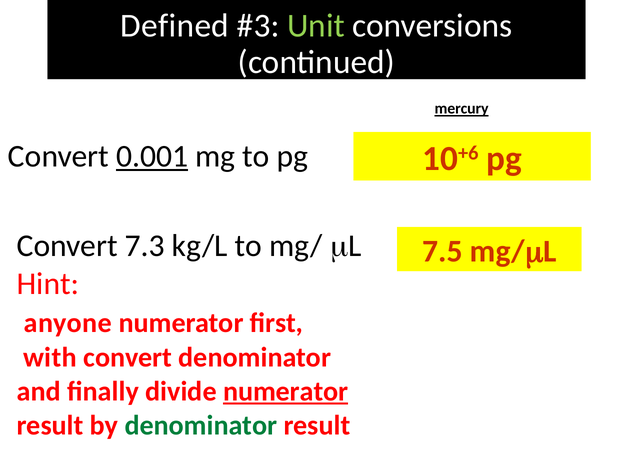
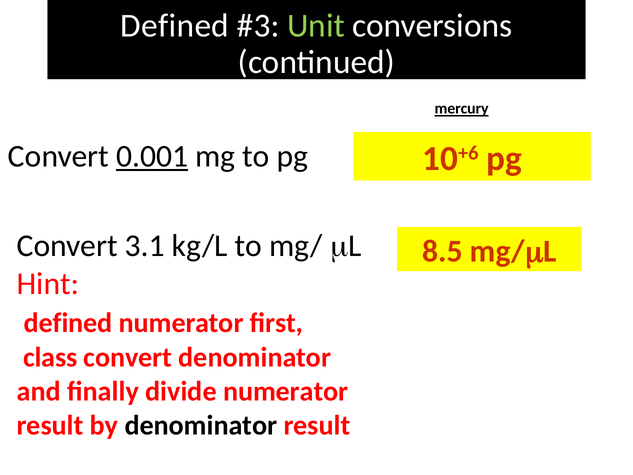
7.3: 7.3 -> 3.1
7.5: 7.5 -> 8.5
anyone at (68, 323): anyone -> defined
with: with -> class
numerator at (286, 391) underline: present -> none
denominator at (201, 425) colour: green -> black
